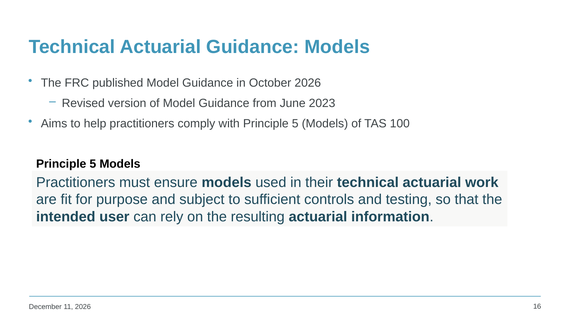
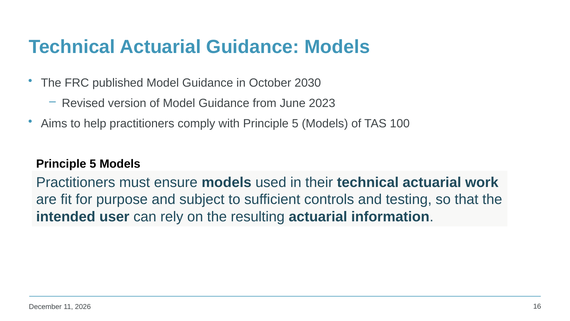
October 2026: 2026 -> 2030
